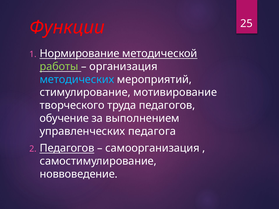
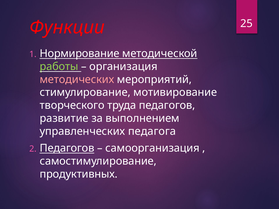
методических colour: light blue -> pink
обучение: обучение -> развитие
новвоведение: новвоведение -> продуктивных
